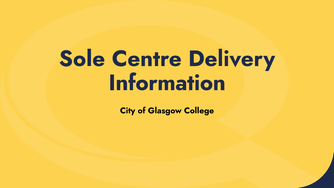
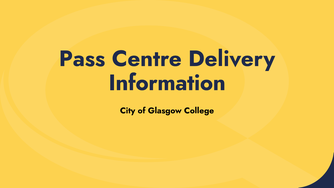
Sole: Sole -> Pass
